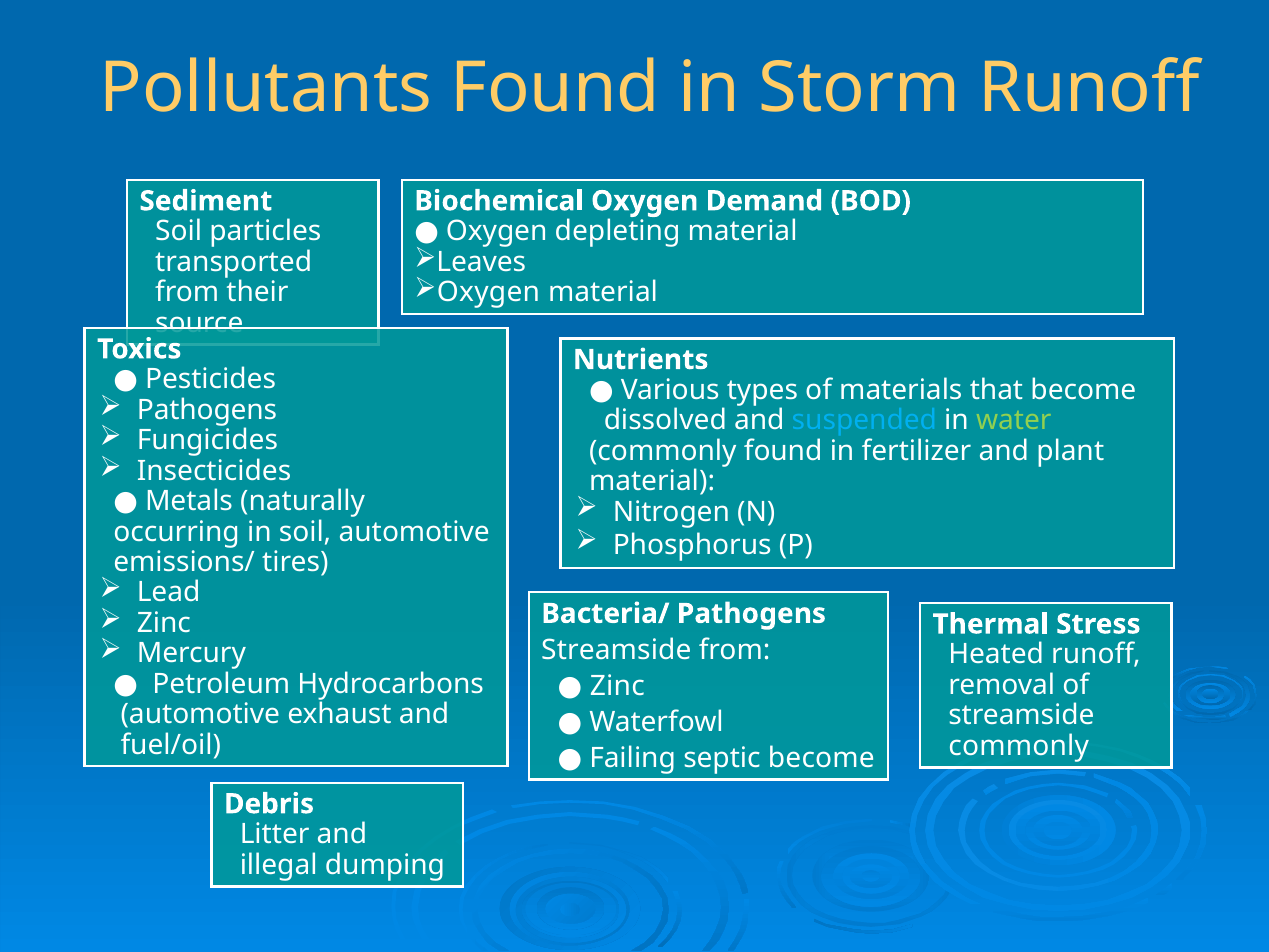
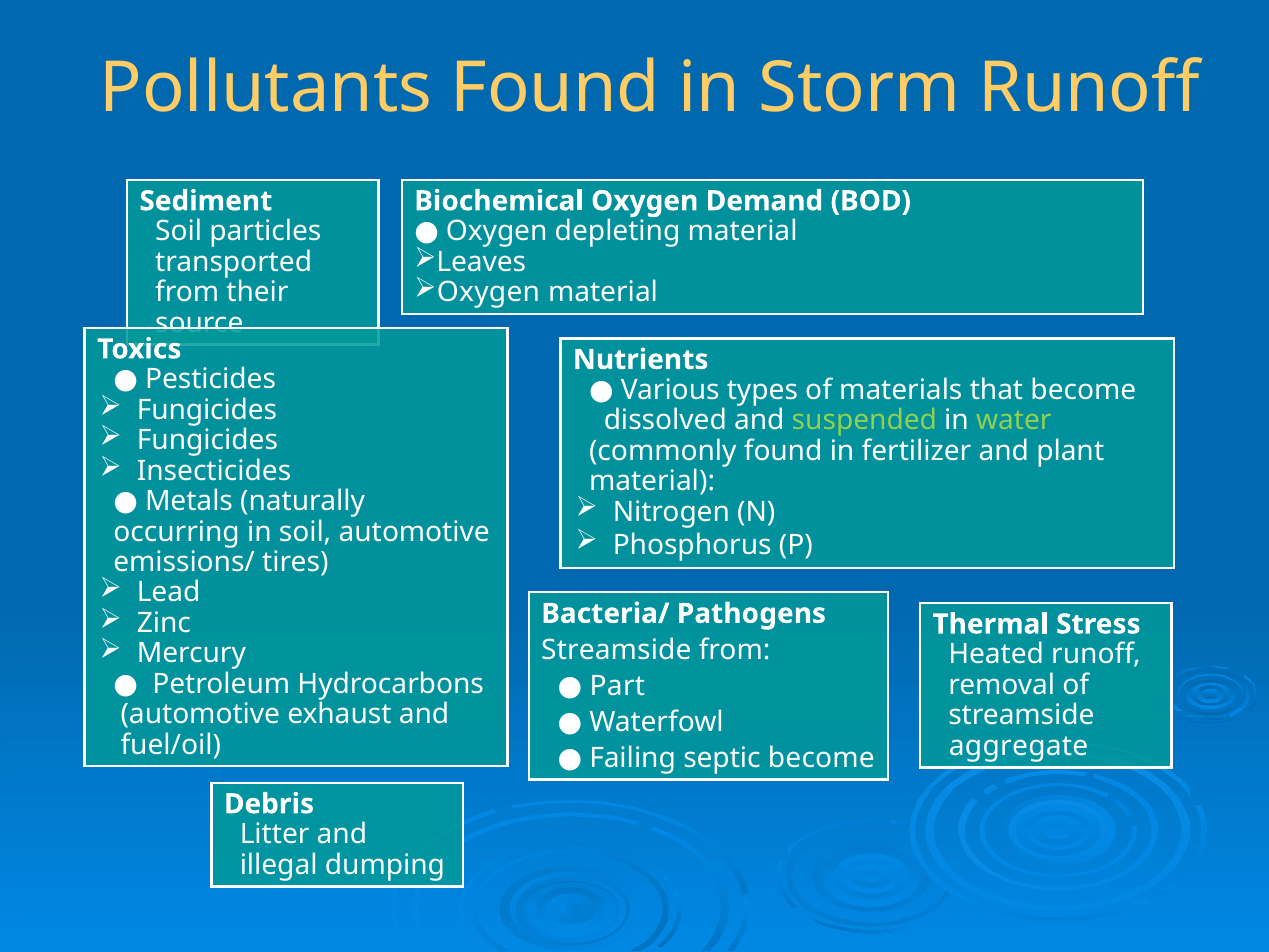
Pathogens at (207, 410): Pathogens -> Fungicides
suspended colour: light blue -> light green
Zinc at (617, 686): Zinc -> Part
commonly at (1019, 746): commonly -> aggregate
